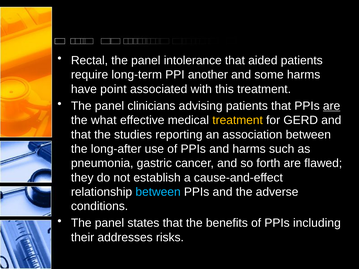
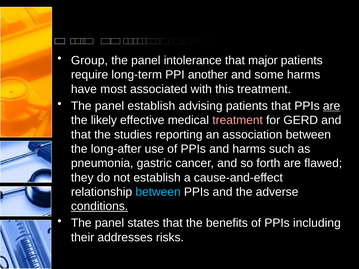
Rectal: Rectal -> Group
aided: aided -> major
point: point -> most
panel clinicians: clinicians -> establish
what: what -> likely
treatment at (238, 120) colour: yellow -> pink
conditions underline: none -> present
